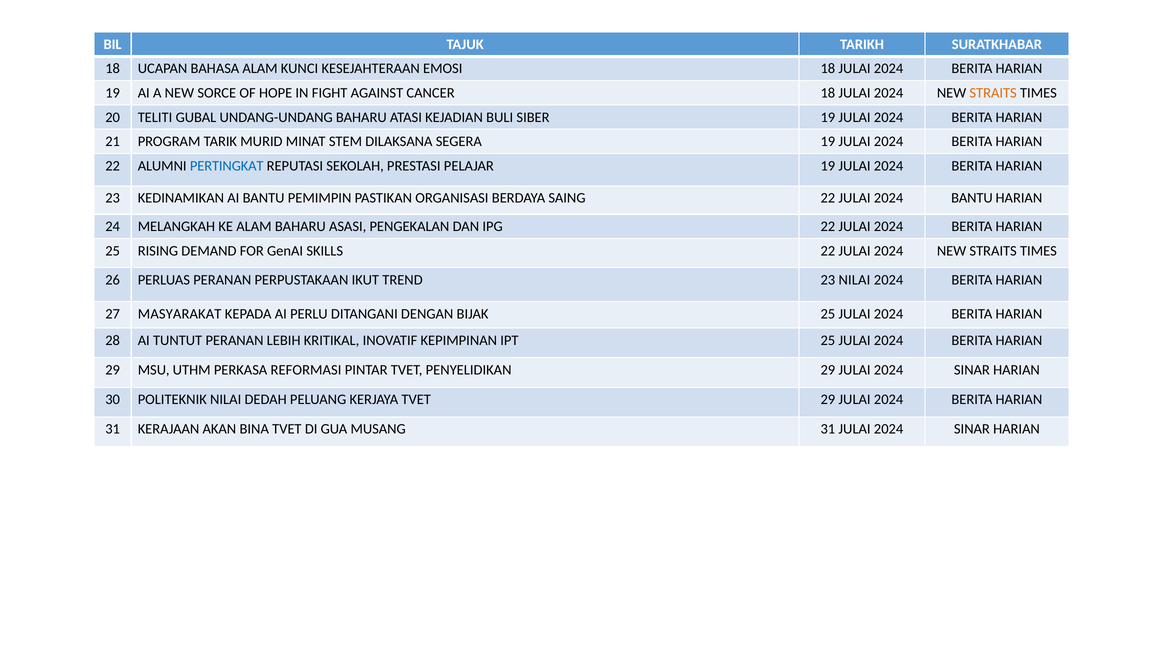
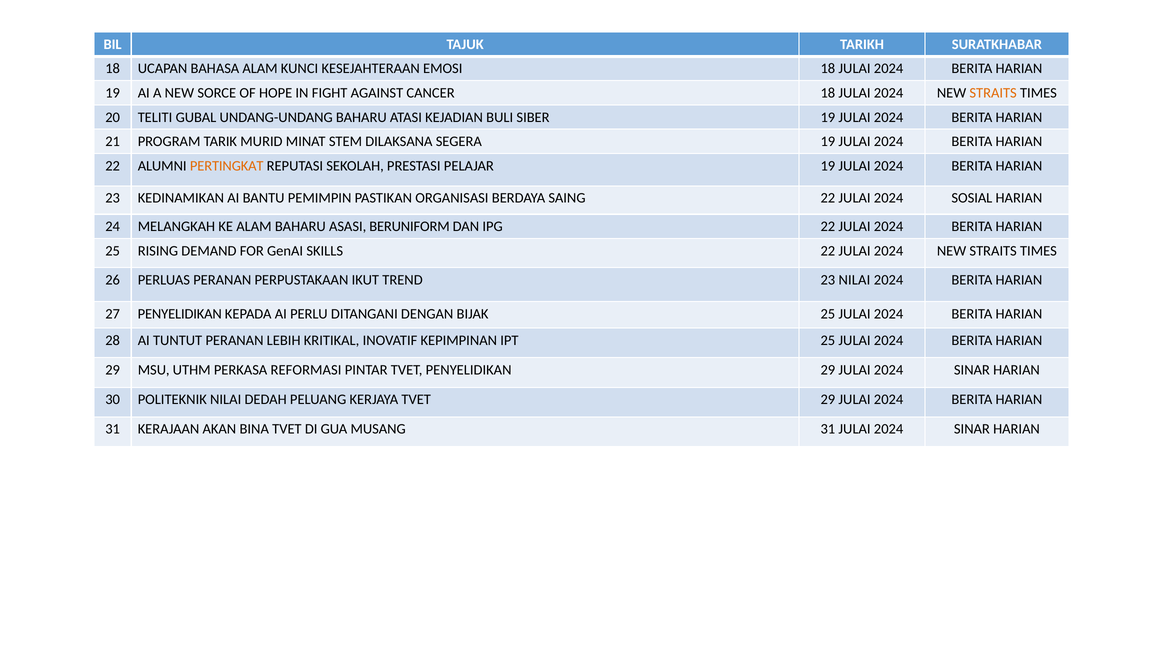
PERTINGKAT colour: blue -> orange
2024 BANTU: BANTU -> SOSIAL
PENGEKALAN: PENGEKALAN -> BERUNIFORM
27 MASYARAKAT: MASYARAKAT -> PENYELIDIKAN
